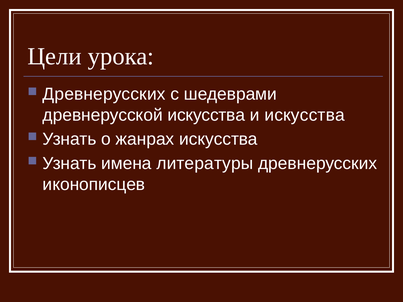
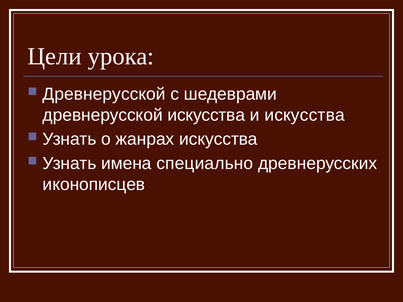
Древнерусских at (104, 94): Древнерусских -> Древнерусской
литературы: литературы -> специально
